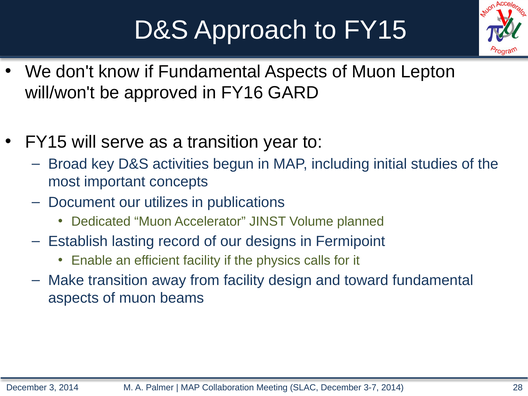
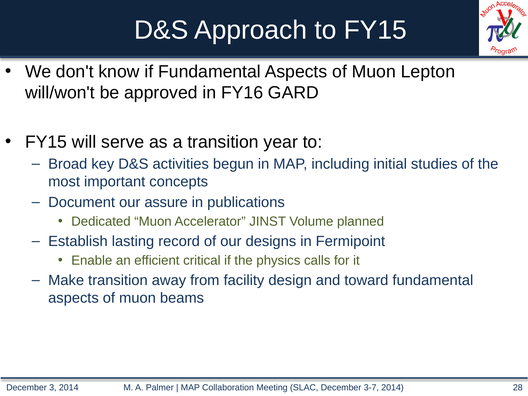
utilizes: utilizes -> assure
efficient facility: facility -> critical
